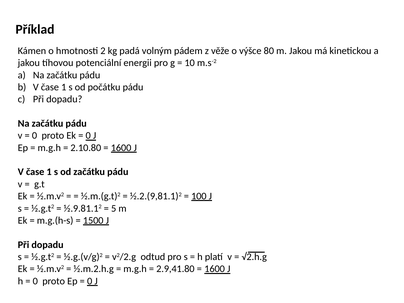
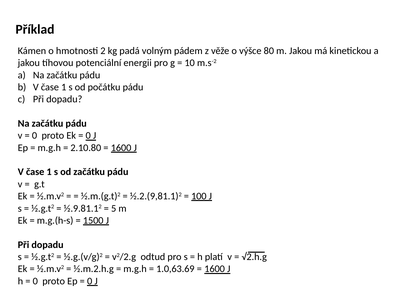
2.9,41.80: 2.9,41.80 -> 1.0,63.69
